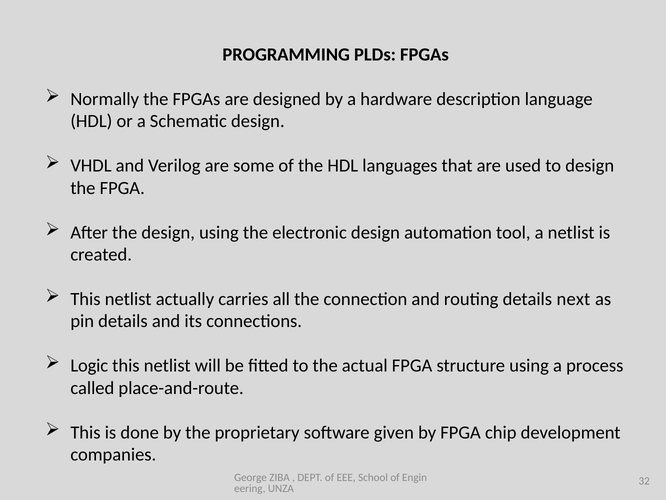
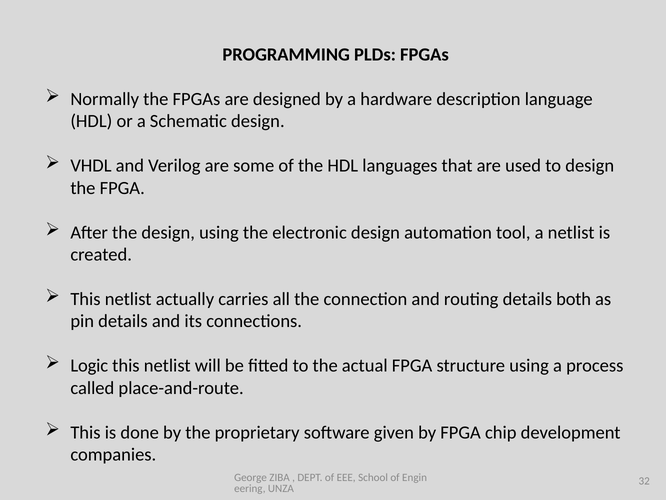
next: next -> both
